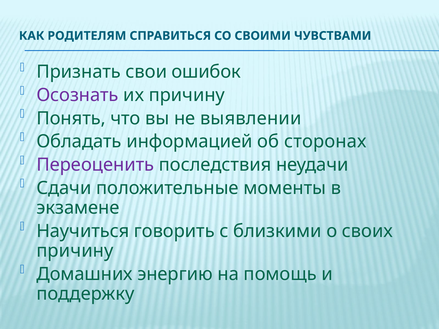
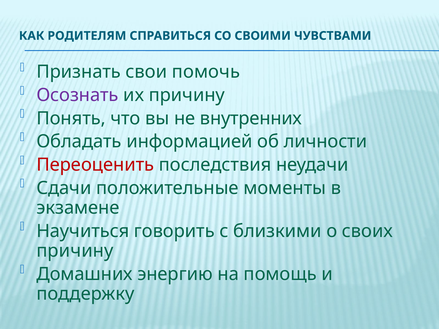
ошибок: ошибок -> помочь
выявлении: выявлении -> внутренних
сторонах: сторонах -> личности
Переоценить colour: purple -> red
